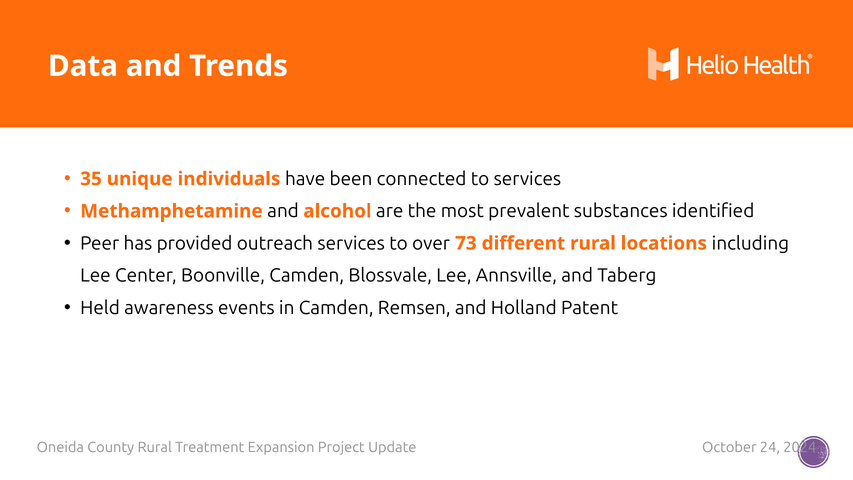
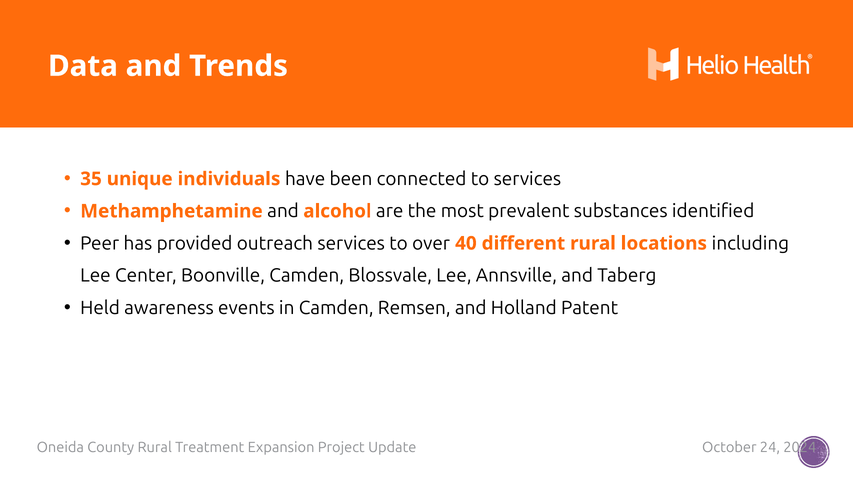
73: 73 -> 40
